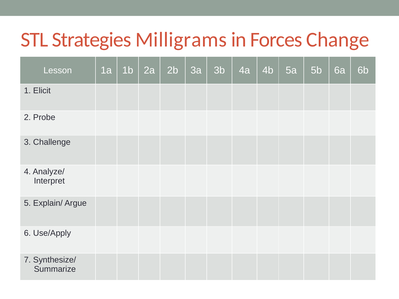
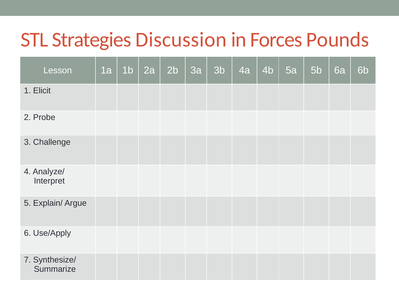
Milligrams: Milligrams -> Discussion
Change: Change -> Pounds
